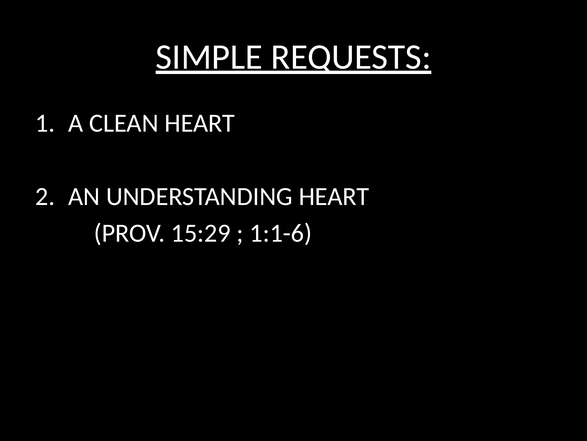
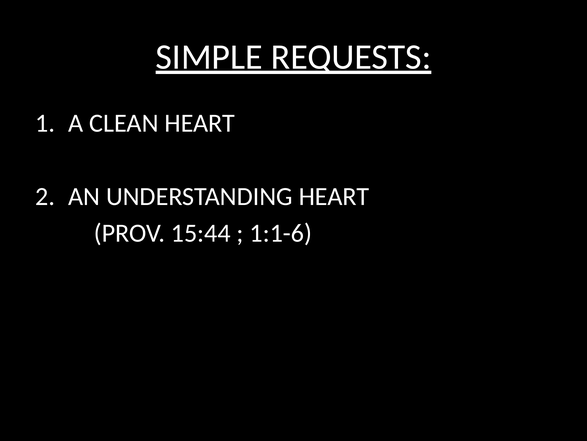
15:29: 15:29 -> 15:44
